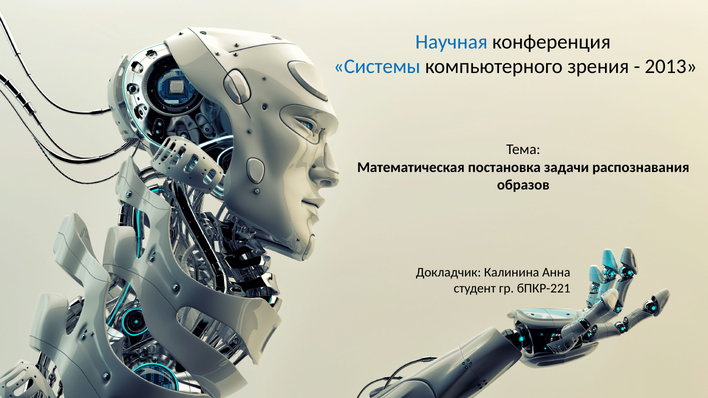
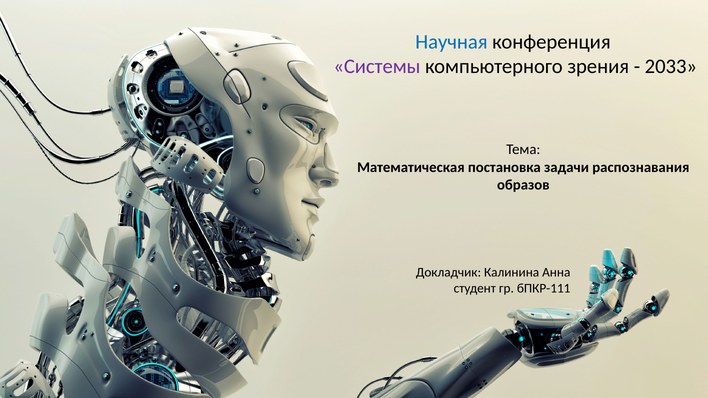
Системы colour: blue -> purple
2013: 2013 -> 2033
бПКР-221: бПКР-221 -> бПКР-111
